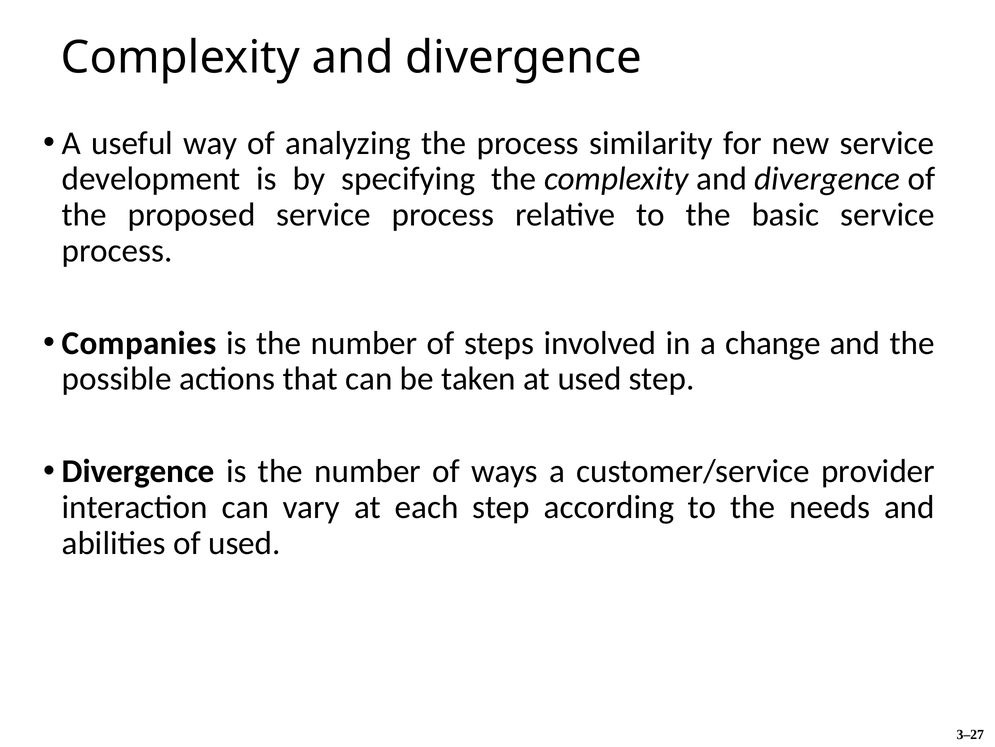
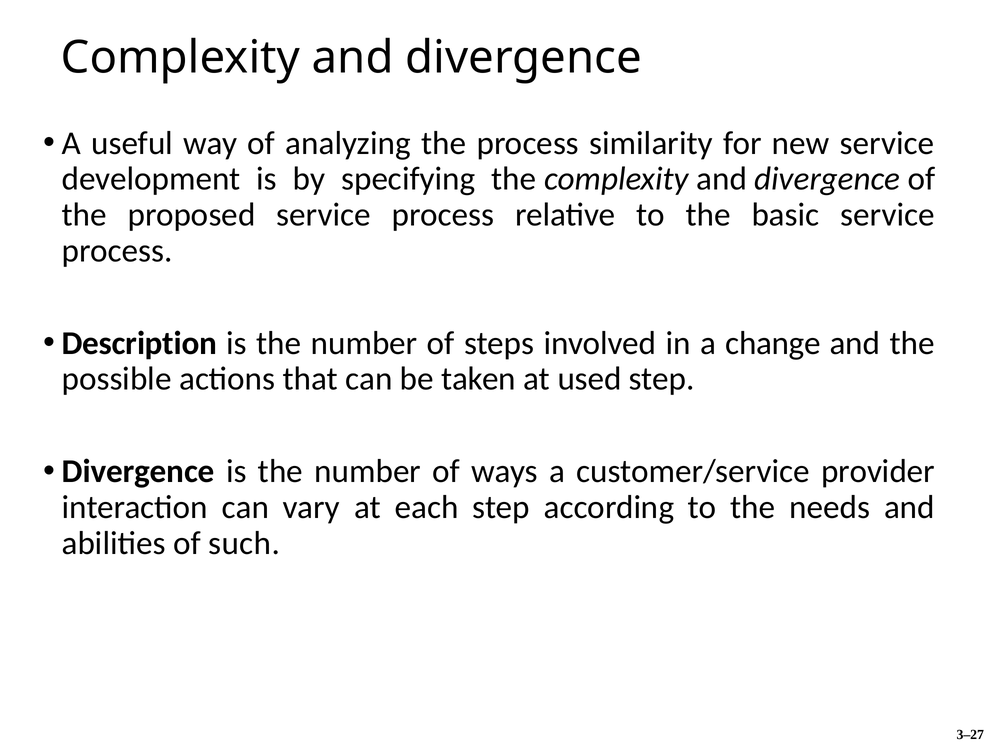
Companies: Companies -> Description
of used: used -> such
